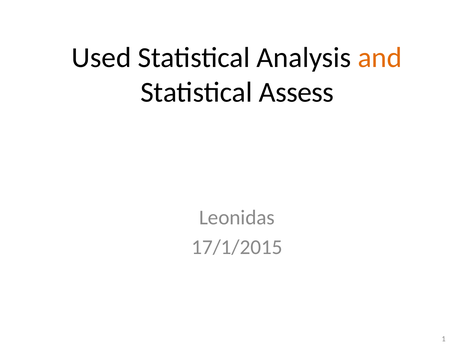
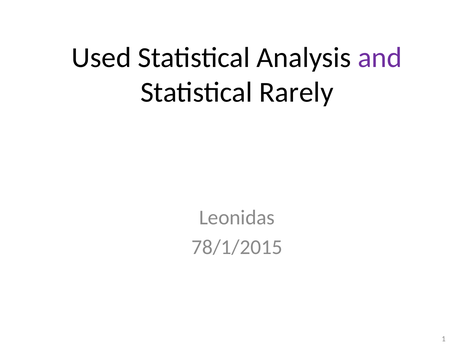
and colour: orange -> purple
Assess: Assess -> Rarely
17/1/2015: 17/1/2015 -> 78/1/2015
